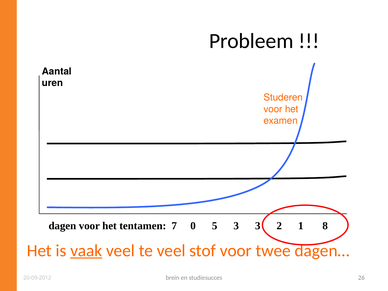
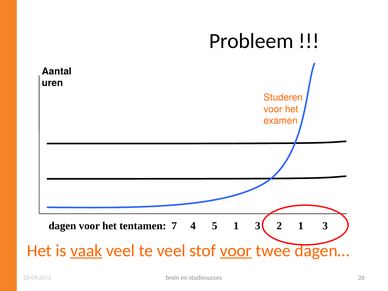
0: 0 -> 4
5 3: 3 -> 1
2 1 8: 8 -> 3
voor at (236, 251) underline: none -> present
